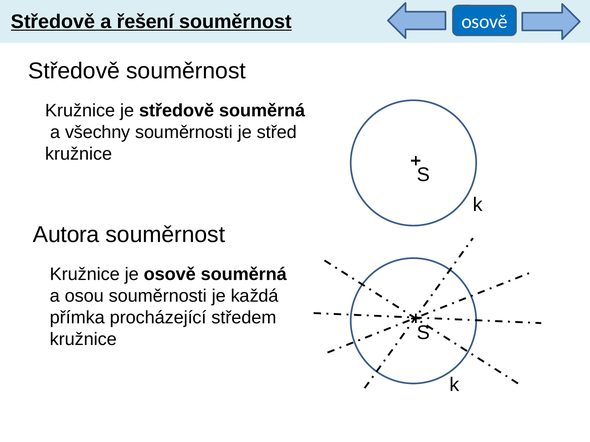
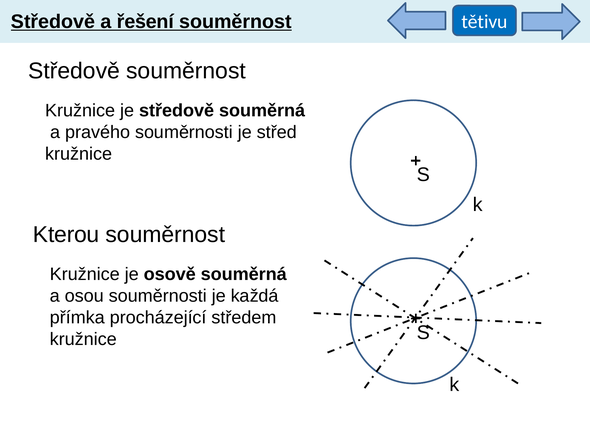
souměrnost osově: osově -> tětivu
všechny: všechny -> pravého
Autora: Autora -> Kterou
